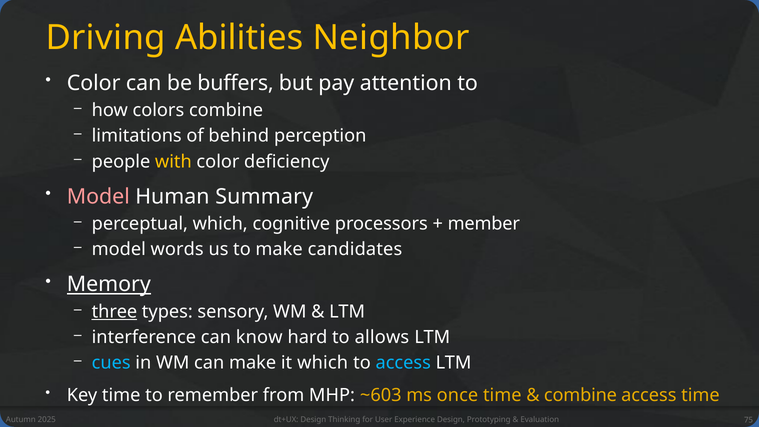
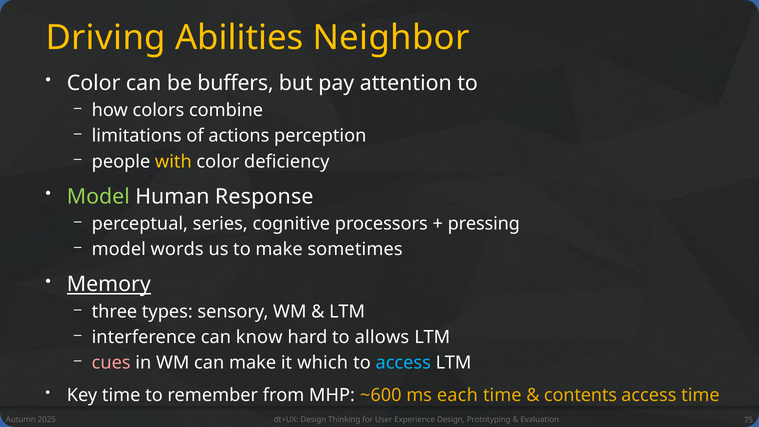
behind: behind -> actions
Model at (98, 196) colour: pink -> light green
Summary: Summary -> Response
perceptual which: which -> series
member: member -> pressing
candidates: candidates -> sometimes
three underline: present -> none
cues colour: light blue -> pink
~603: ~603 -> ~600
once: once -> each
combine at (580, 395): combine -> contents
